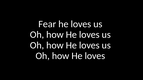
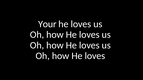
Fear: Fear -> Your
